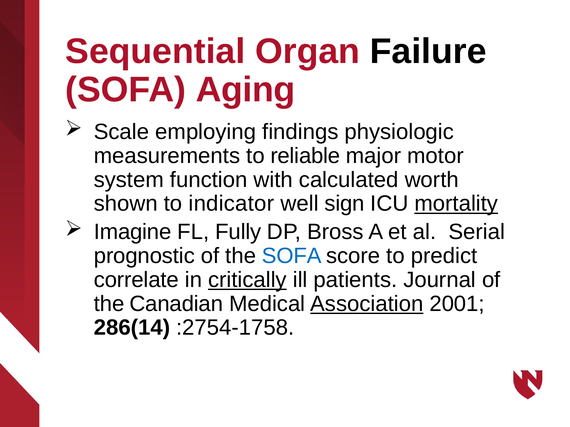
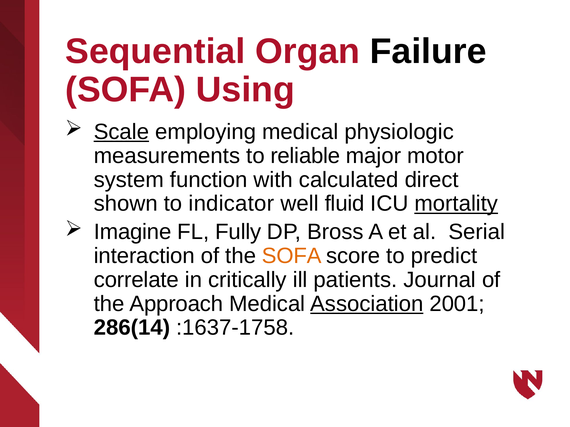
Aging: Aging -> Using
Scale underline: none -> present
employing findings: findings -> medical
worth: worth -> direct
sign: sign -> fluid
prognostic: prognostic -> interaction
SOFA at (292, 256) colour: blue -> orange
critically underline: present -> none
Canadian: Canadian -> Approach
:2754-1758: :2754-1758 -> :1637-1758
